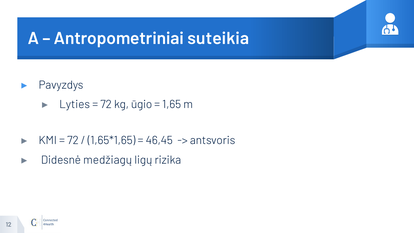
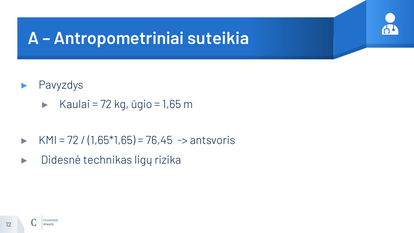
Lyties: Lyties -> Kaulai
46,45: 46,45 -> 76,45
medžiagų: medžiagų -> technikas
